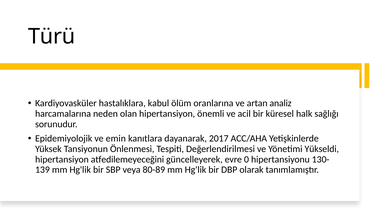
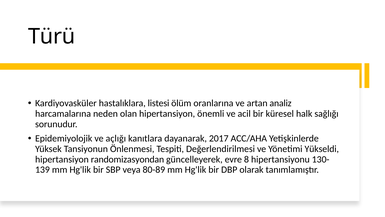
kabul: kabul -> listesi
emin: emin -> açlığı
atfedilemeyeceğini: atfedilemeyeceğini -> randomizasyondan
0: 0 -> 8
